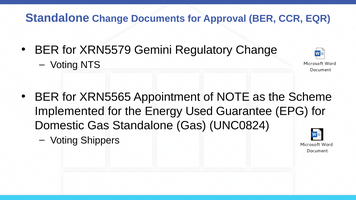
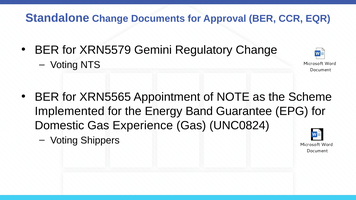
Used: Used -> Band
Gas Standalone: Standalone -> Experience
